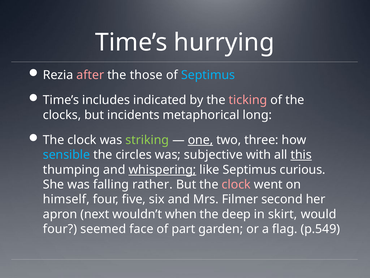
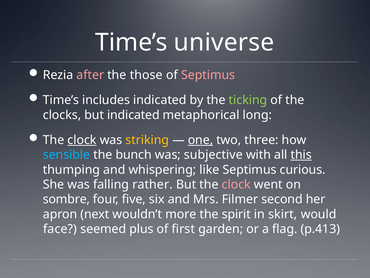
hurrying: hurrying -> universe
Septimus at (208, 75) colour: light blue -> pink
ticking colour: pink -> light green
but incidents: incidents -> indicated
clock at (82, 140) underline: none -> present
striking colour: light green -> yellow
circles: circles -> bunch
whispering underline: present -> none
himself: himself -> sombre
when: when -> more
deep: deep -> spirit
four at (60, 229): four -> face
face: face -> plus
part: part -> first
p.549: p.549 -> p.413
